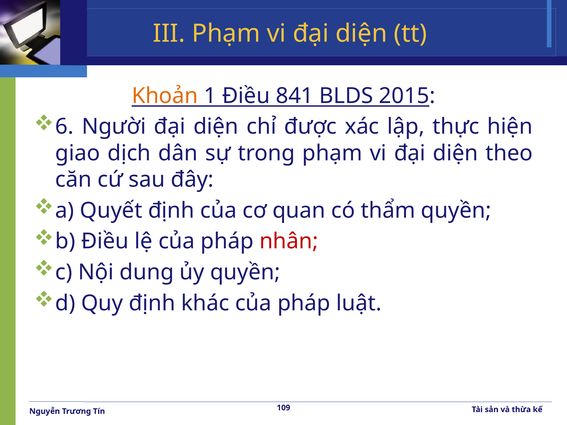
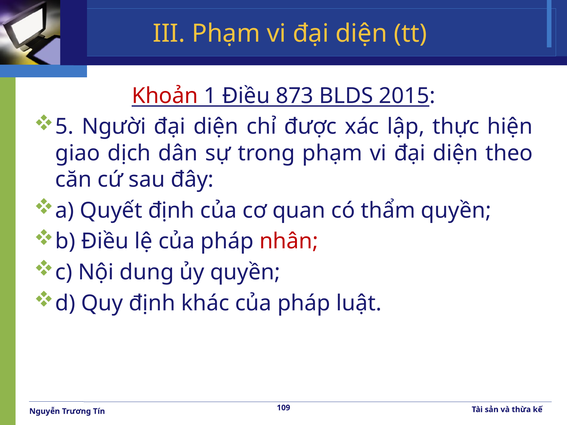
Khoản colour: orange -> red
841: 841 -> 873
6: 6 -> 5
